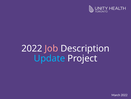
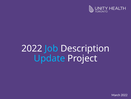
Job colour: pink -> light blue
